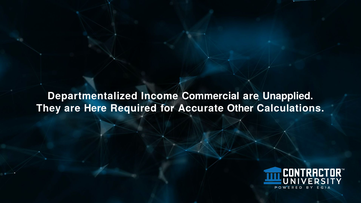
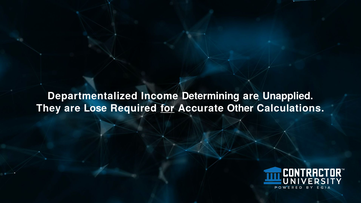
Commercial: Commercial -> Determining
Here: Here -> Lose
for underline: none -> present
